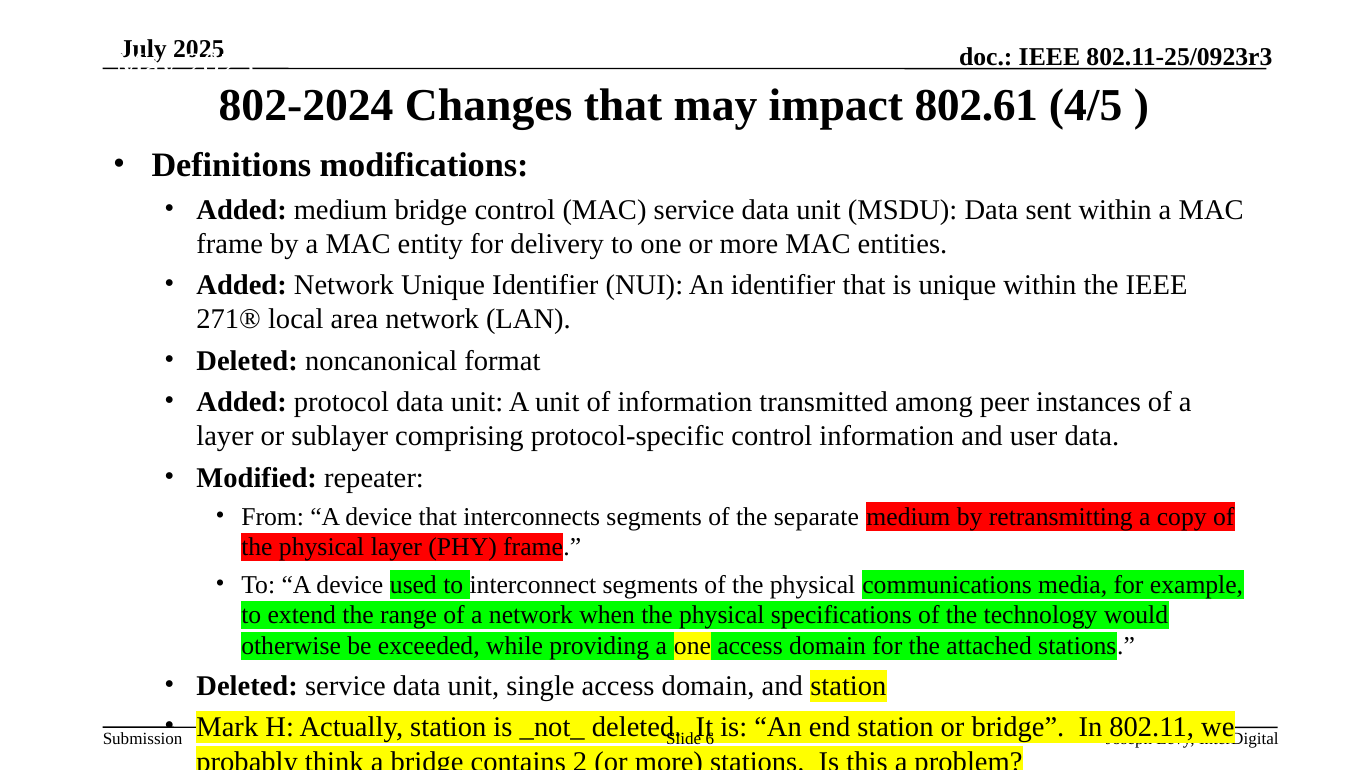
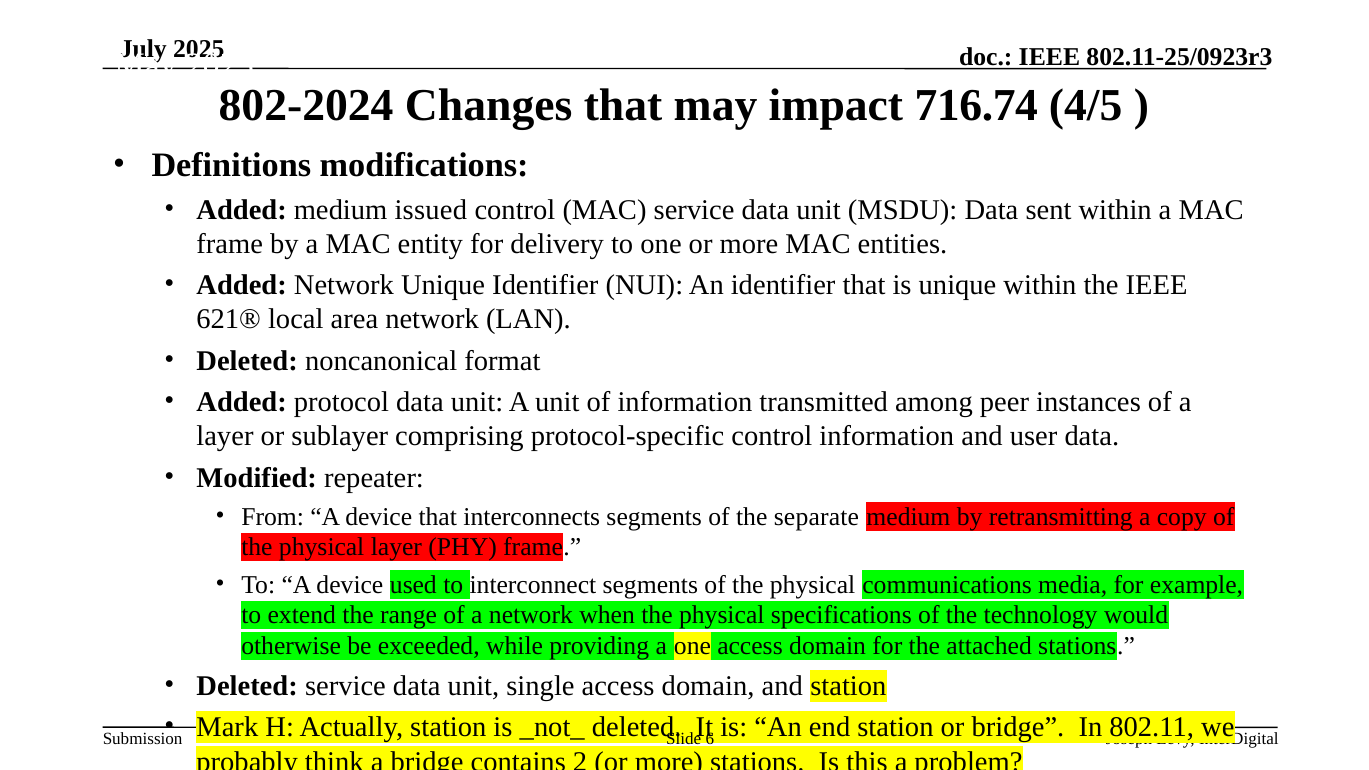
802.61: 802.61 -> 716.74
medium bridge: bridge -> issued
271®: 271® -> 621®
